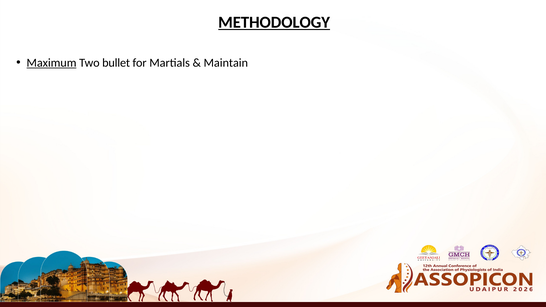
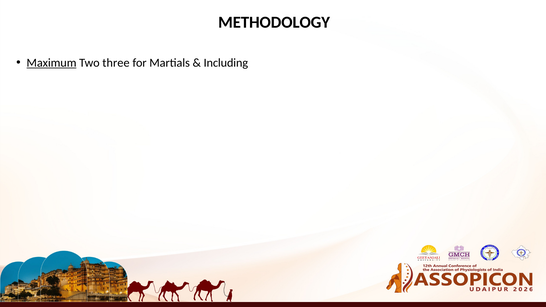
METHODOLOGY underline: present -> none
bullet: bullet -> three
Maintain: Maintain -> Including
